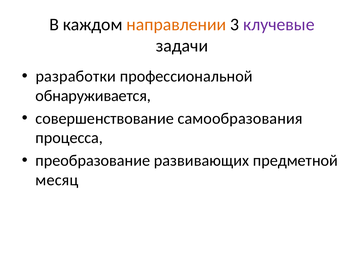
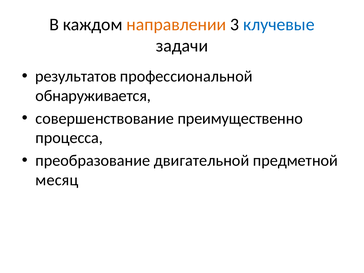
клучевые colour: purple -> blue
разработки: разработки -> результатов
самообразования: самообразования -> преимущественно
развивающих: развивающих -> двигательной
